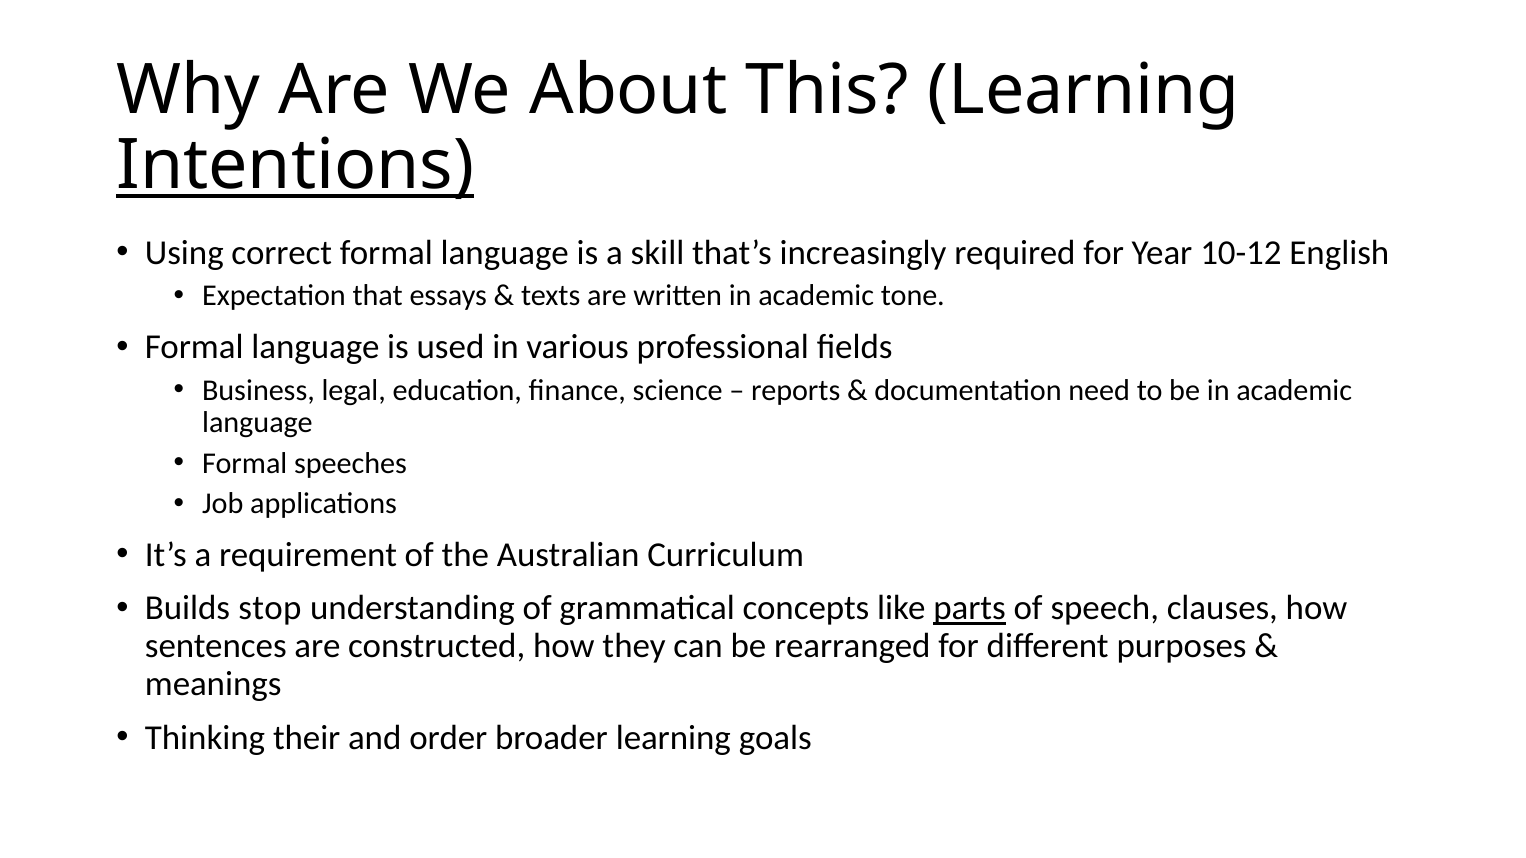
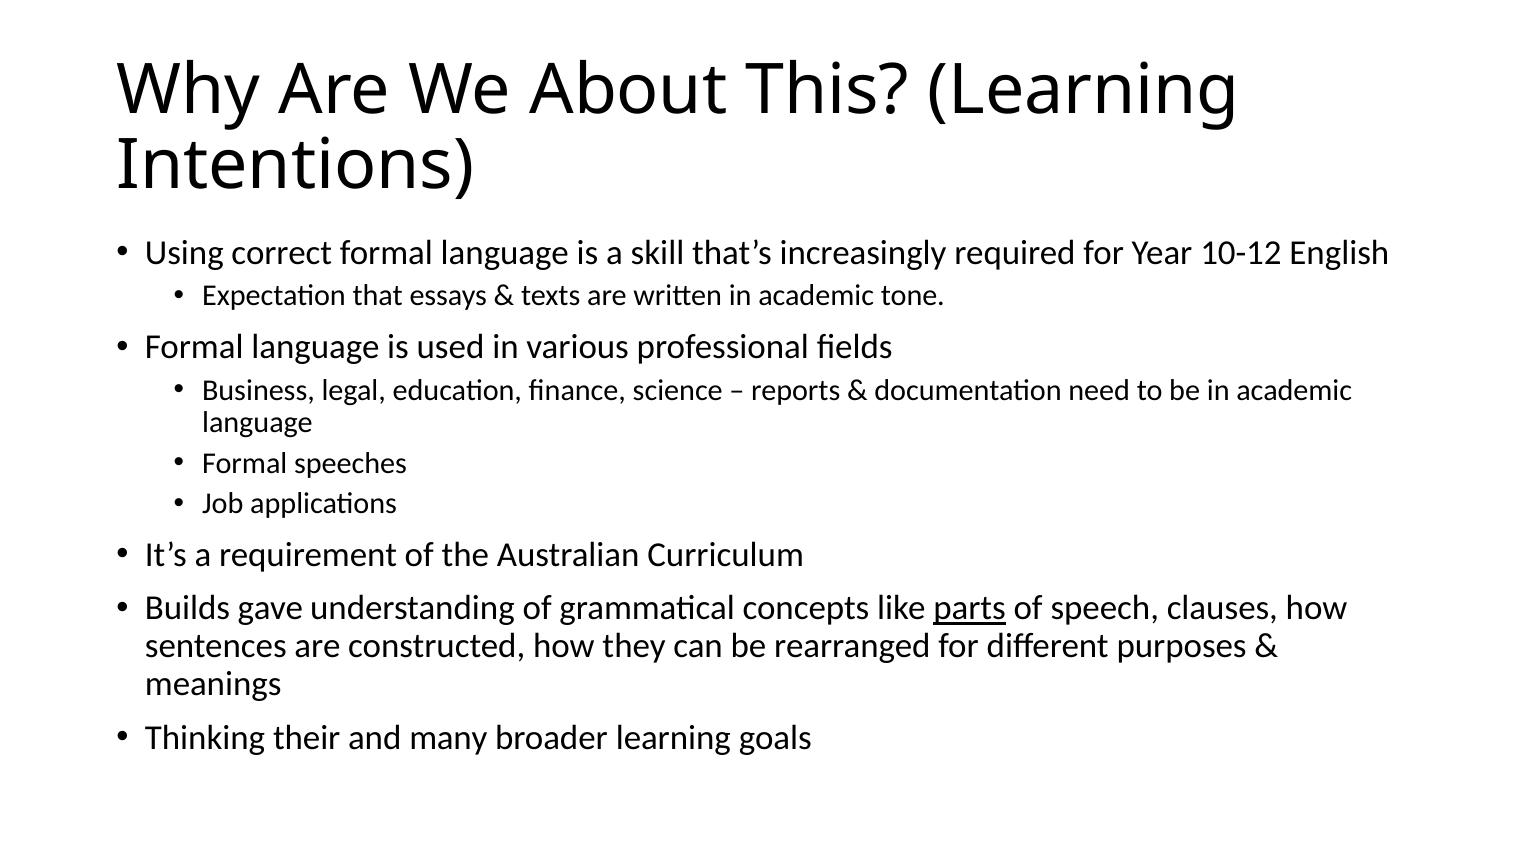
Intentions underline: present -> none
stop: stop -> gave
order: order -> many
